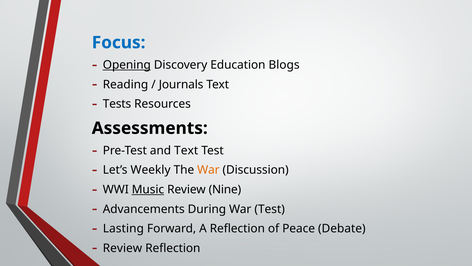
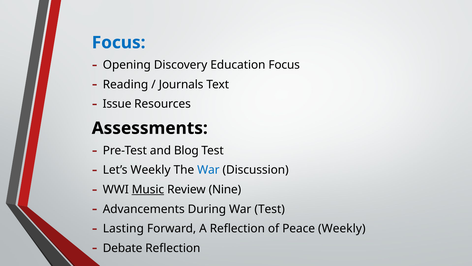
Opening underline: present -> none
Education Blogs: Blogs -> Focus
Tests: Tests -> Issue
and Text: Text -> Blog
War at (208, 170) colour: orange -> blue
Peace Debate: Debate -> Weekly
Review at (122, 248): Review -> Debate
